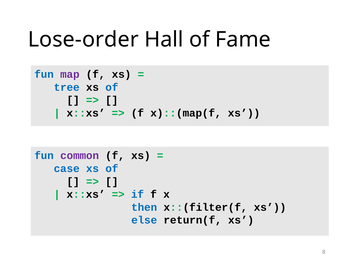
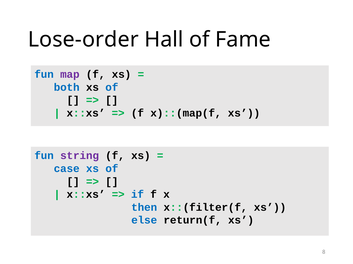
tree: tree -> both
common: common -> string
